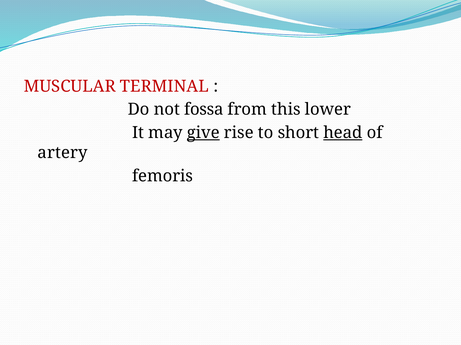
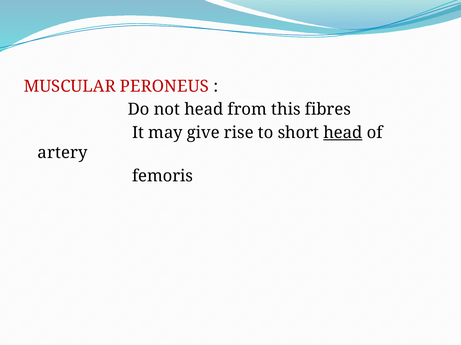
TERMINAL: TERMINAL -> PERONEUS
not fossa: fossa -> head
lower: lower -> fibres
give underline: present -> none
